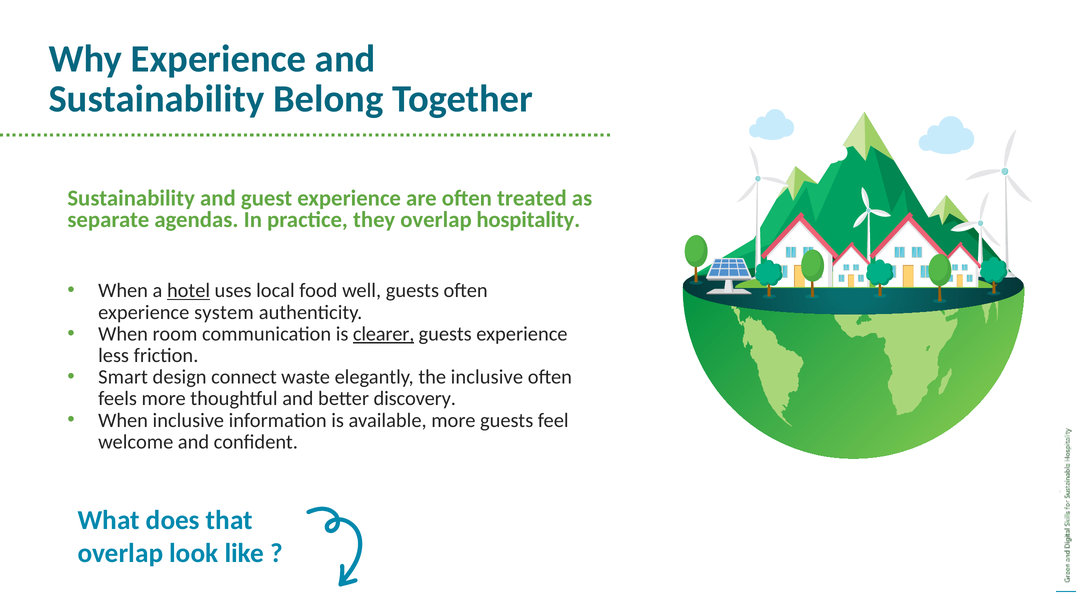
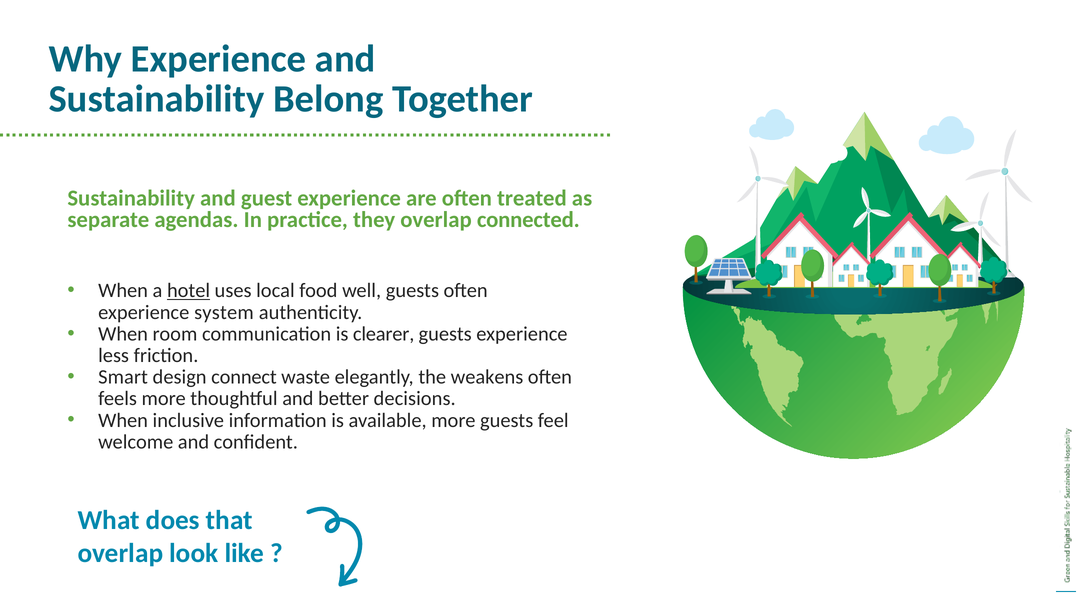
hospitality: hospitality -> connected
clearer underline: present -> none
the inclusive: inclusive -> weakens
discovery: discovery -> decisions
